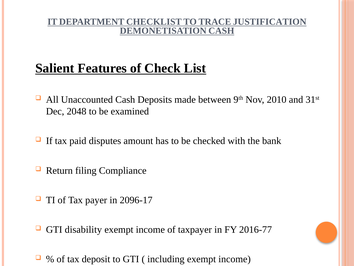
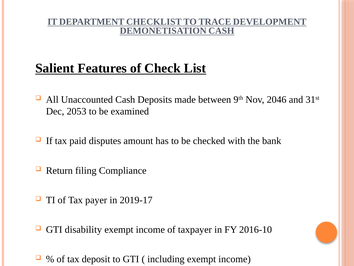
JUSTIFICATION: JUSTIFICATION -> DEVELOPMENT
2010: 2010 -> 2046
2048: 2048 -> 2053
2096-17: 2096-17 -> 2019-17
2016-77: 2016-77 -> 2016-10
